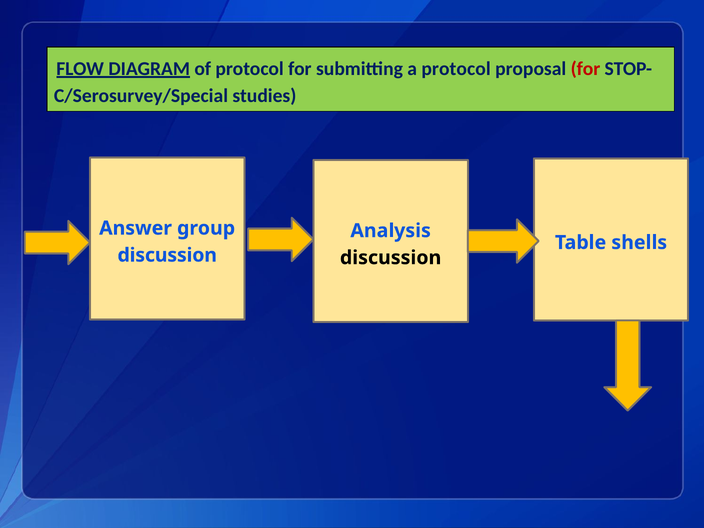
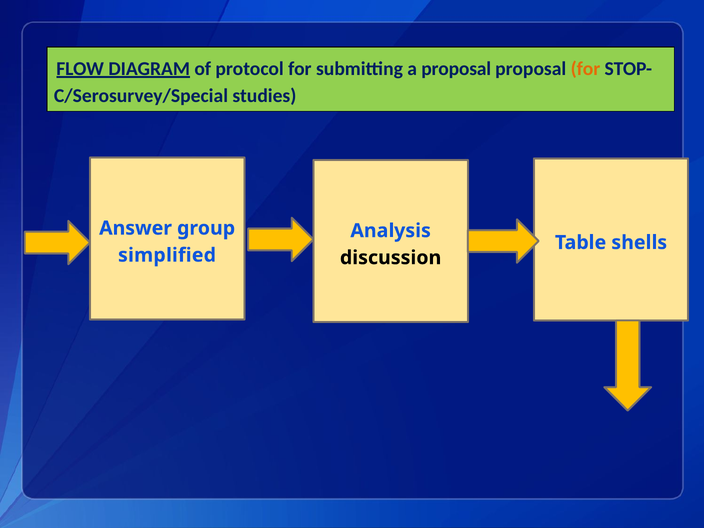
a protocol: protocol -> proposal
for at (585, 69) colour: red -> orange
discussion at (167, 255): discussion -> simplified
